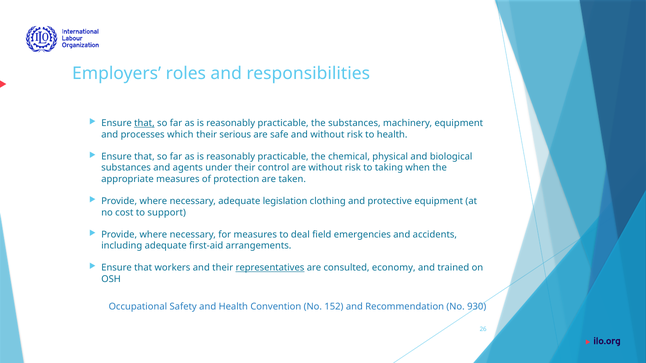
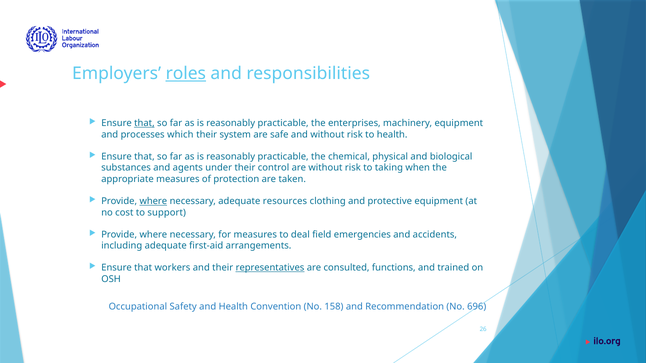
roles underline: none -> present
the substances: substances -> enterprises
serious: serious -> system
where at (153, 201) underline: none -> present
legislation: legislation -> resources
economy: economy -> functions
152: 152 -> 158
930: 930 -> 696
